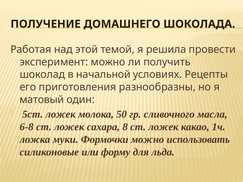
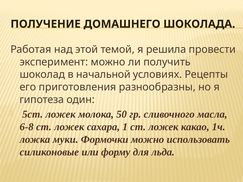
матовый: матовый -> гипотеза
8: 8 -> 1
